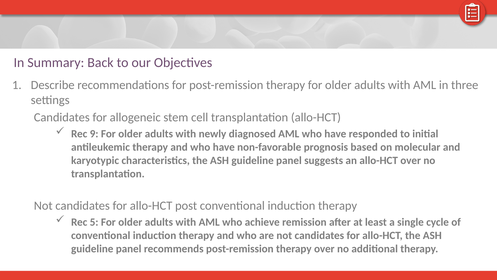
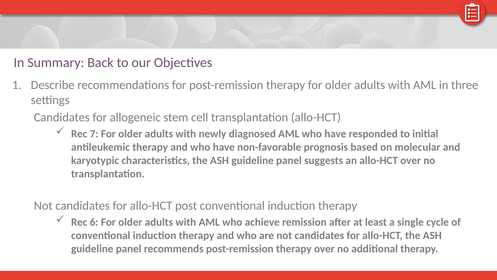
9: 9 -> 7
5: 5 -> 6
